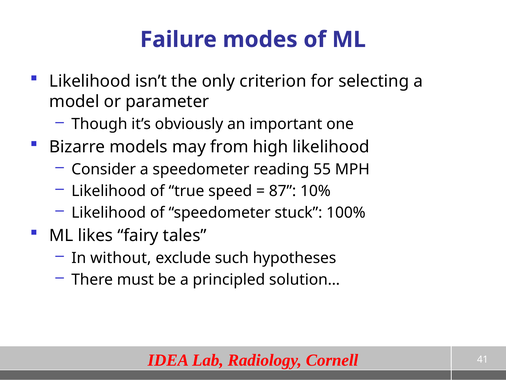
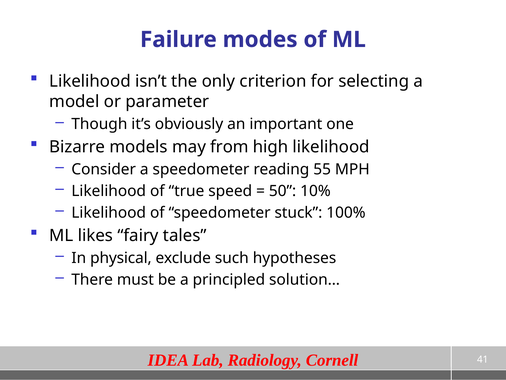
87: 87 -> 50
without: without -> physical
